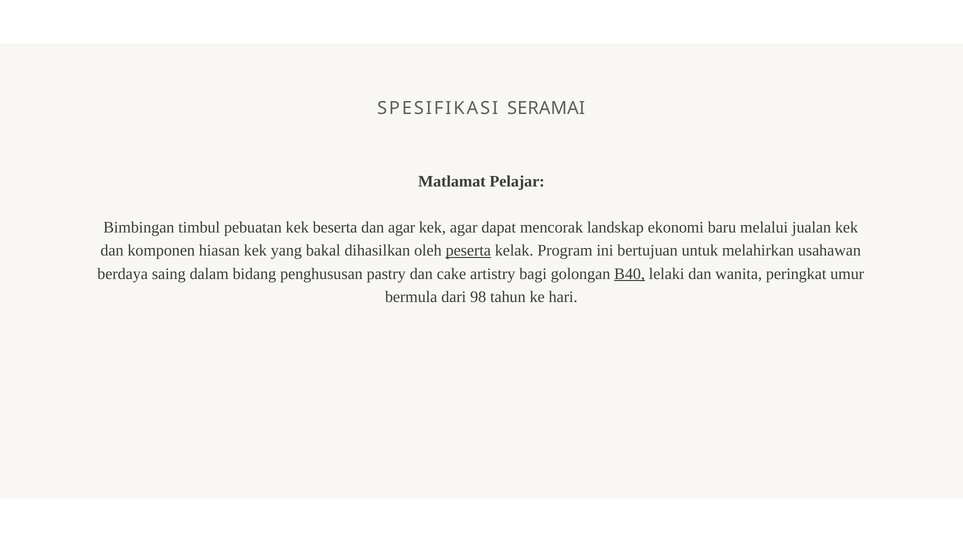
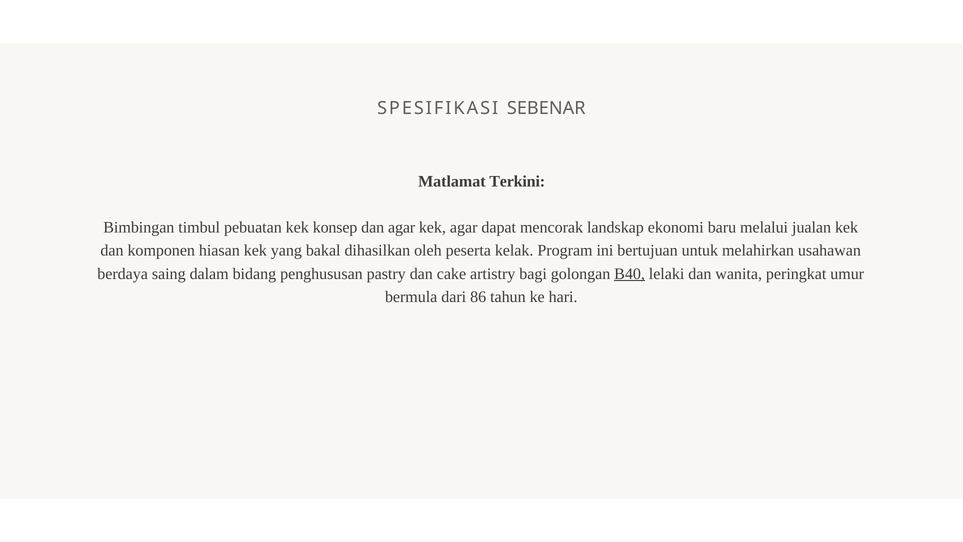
SERAMAI: SERAMAI -> SEBENAR
Pelajar: Pelajar -> Terkini
beserta: beserta -> konsep
peserta underline: present -> none
98: 98 -> 86
